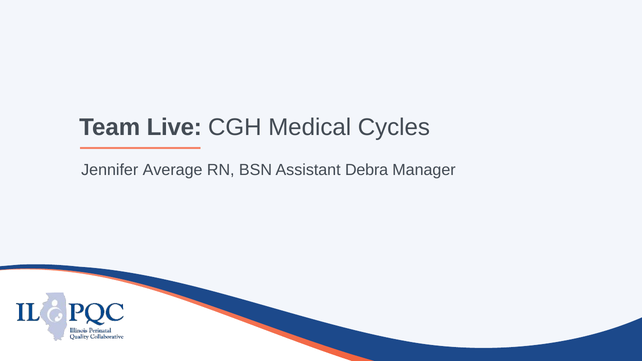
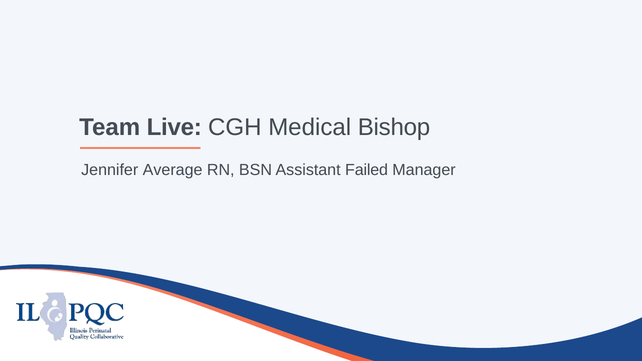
Cycles: Cycles -> Bishop
Debra: Debra -> Failed
